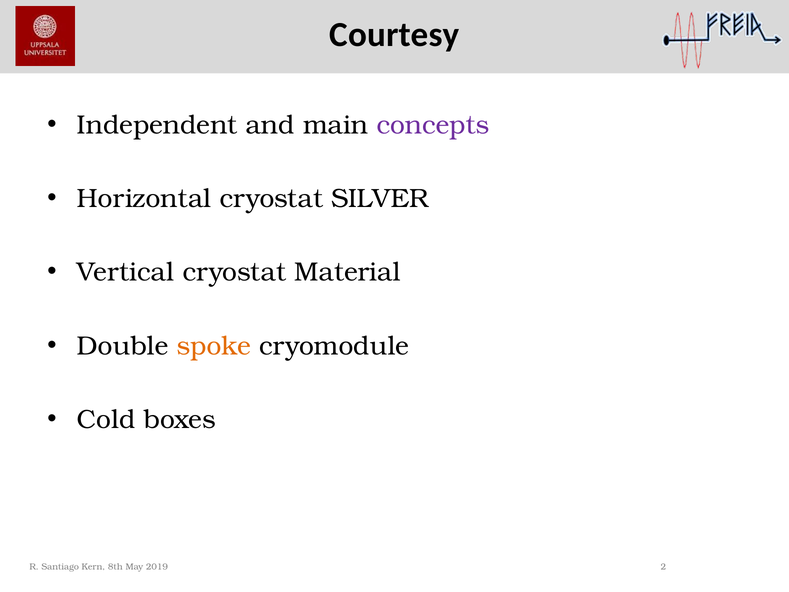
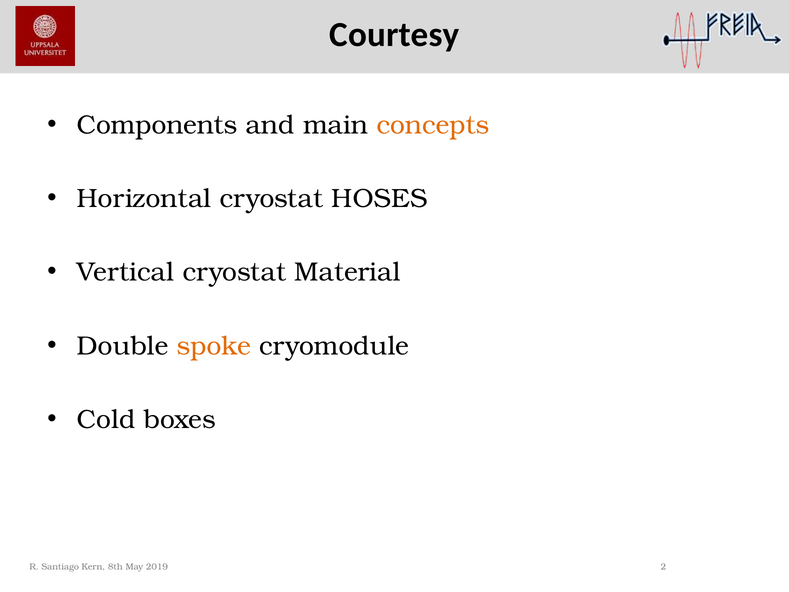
Independent: Independent -> Components
concepts colour: purple -> orange
SILVER: SILVER -> HOSES
